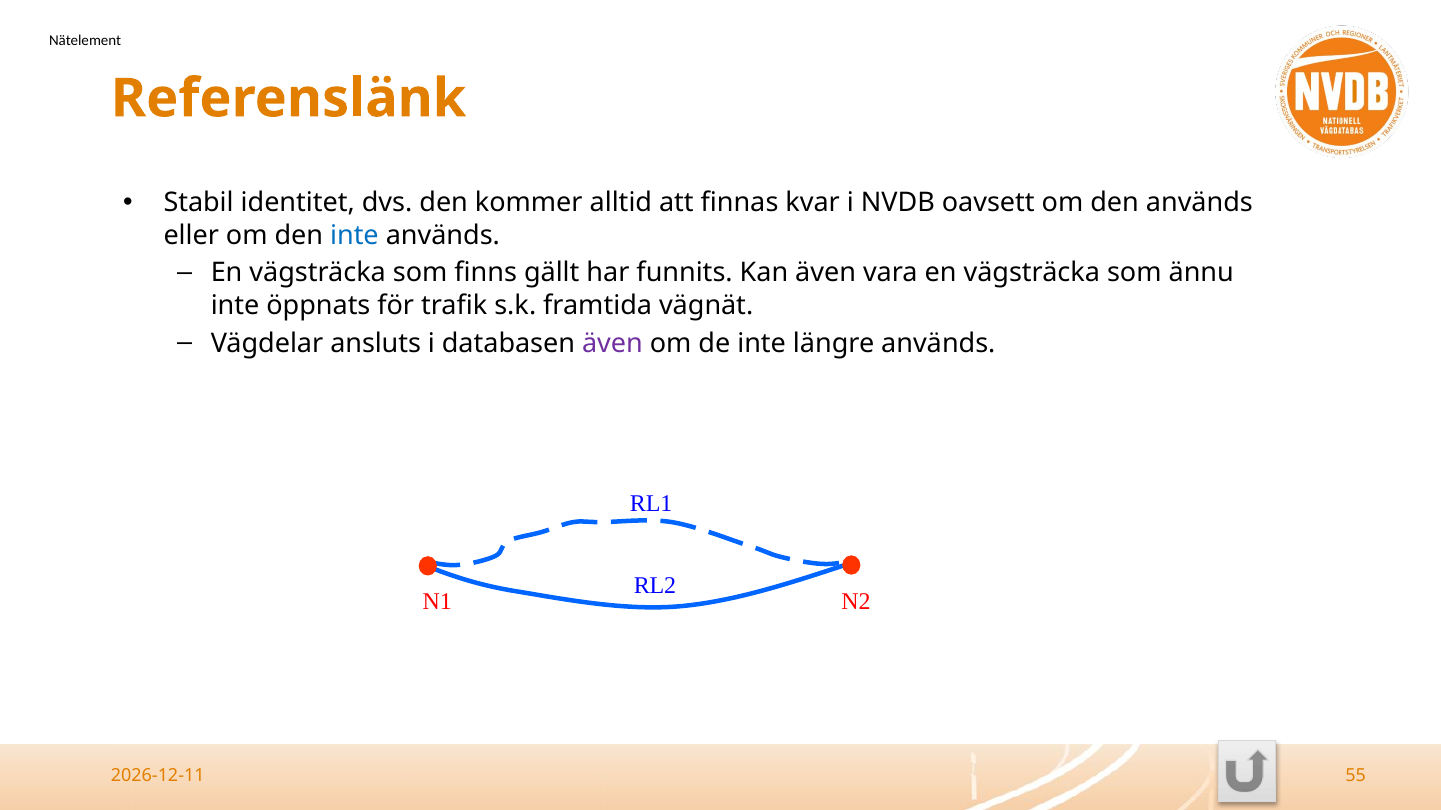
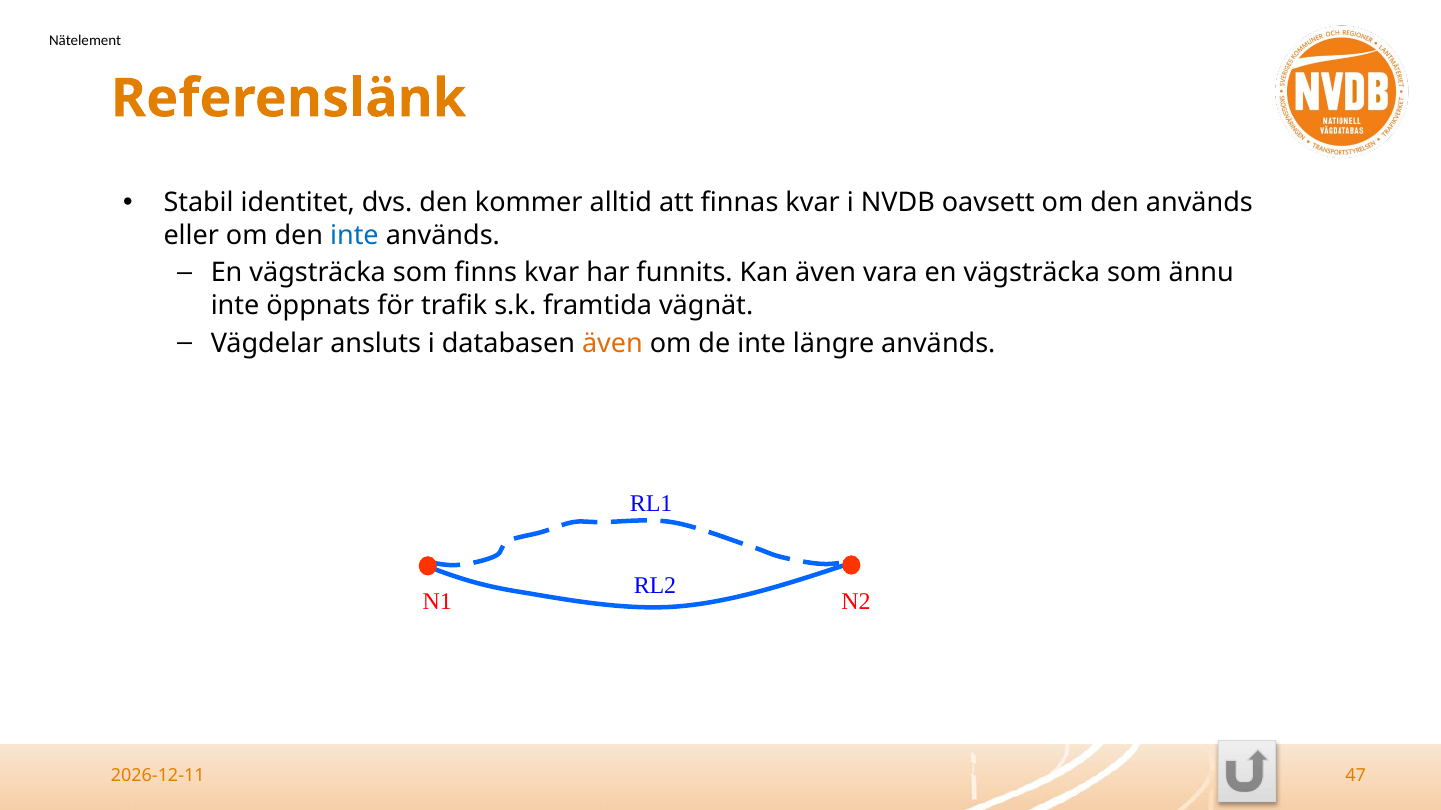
finns gällt: gällt -> kvar
även at (612, 343) colour: purple -> orange
55: 55 -> 47
